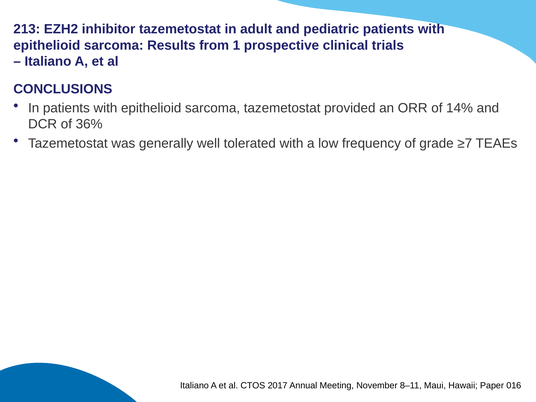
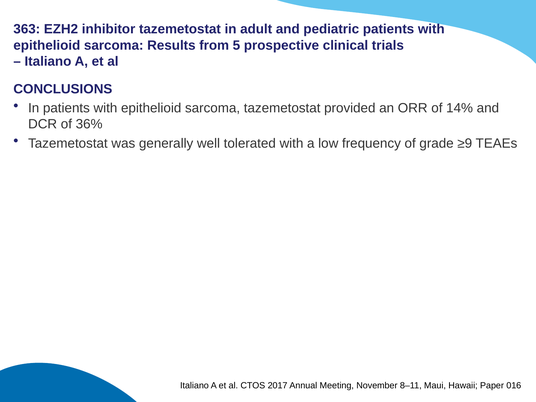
213: 213 -> 363
1: 1 -> 5
≥7: ≥7 -> ≥9
